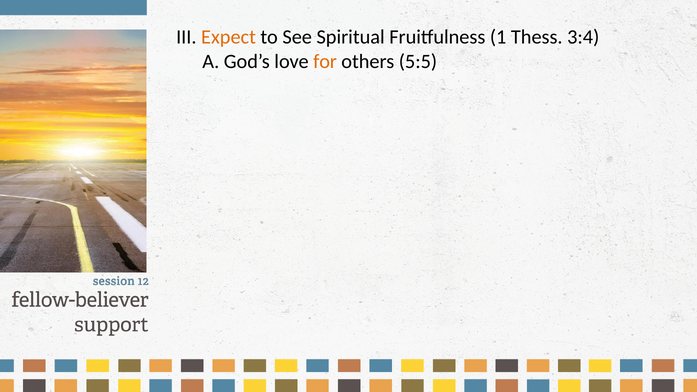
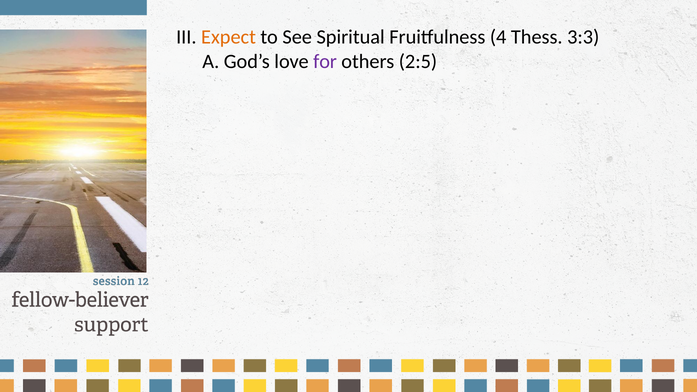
1: 1 -> 4
3:4: 3:4 -> 3:3
for colour: orange -> purple
5:5: 5:5 -> 2:5
